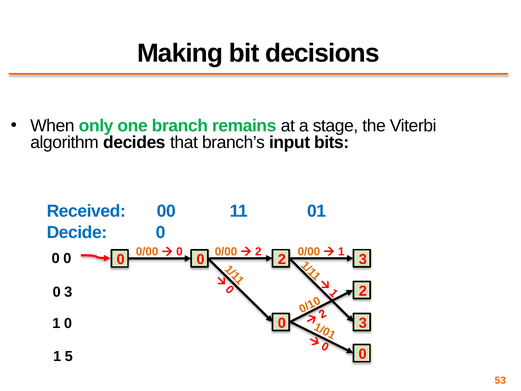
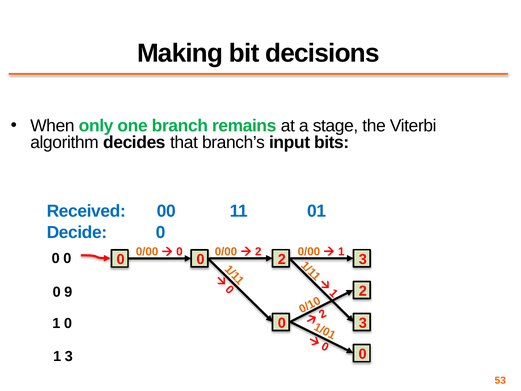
3 at (68, 292): 3 -> 9
1 5: 5 -> 3
